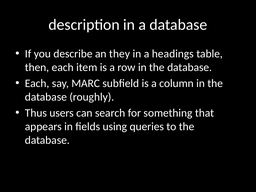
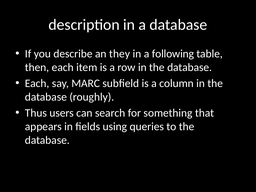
headings: headings -> following
